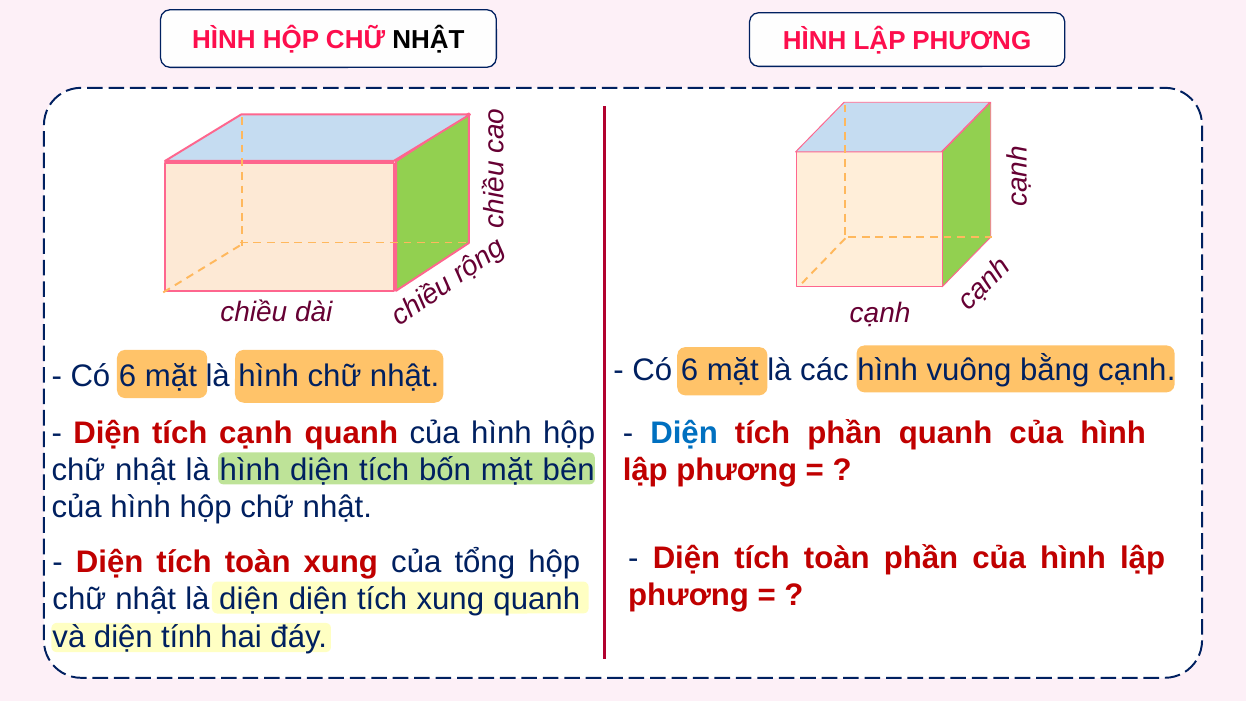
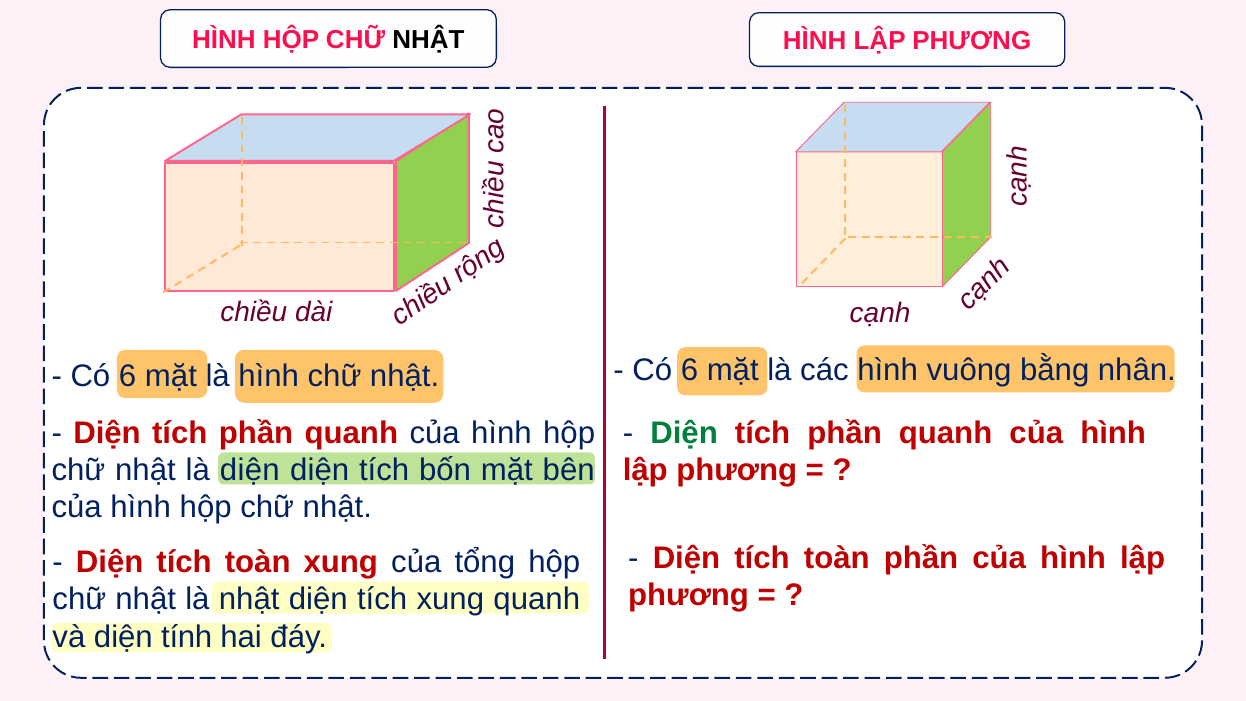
bằng cạnh: cạnh -> nhân
cạnh at (256, 433): cạnh -> phần
Diện at (684, 433) colour: blue -> green
nhật là hình: hình -> diện
là diện: diện -> nhật
